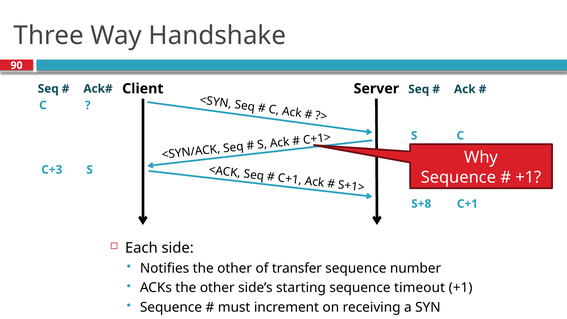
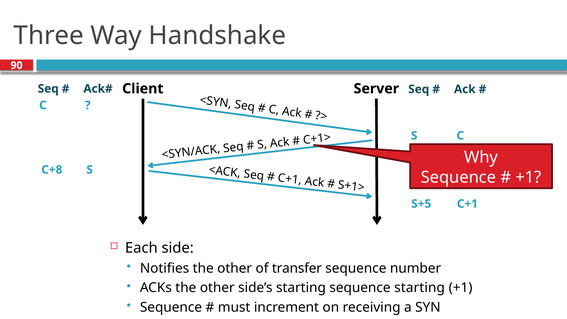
C+3: C+3 -> C+8
S+8: S+8 -> S+5
sequence timeout: timeout -> starting
